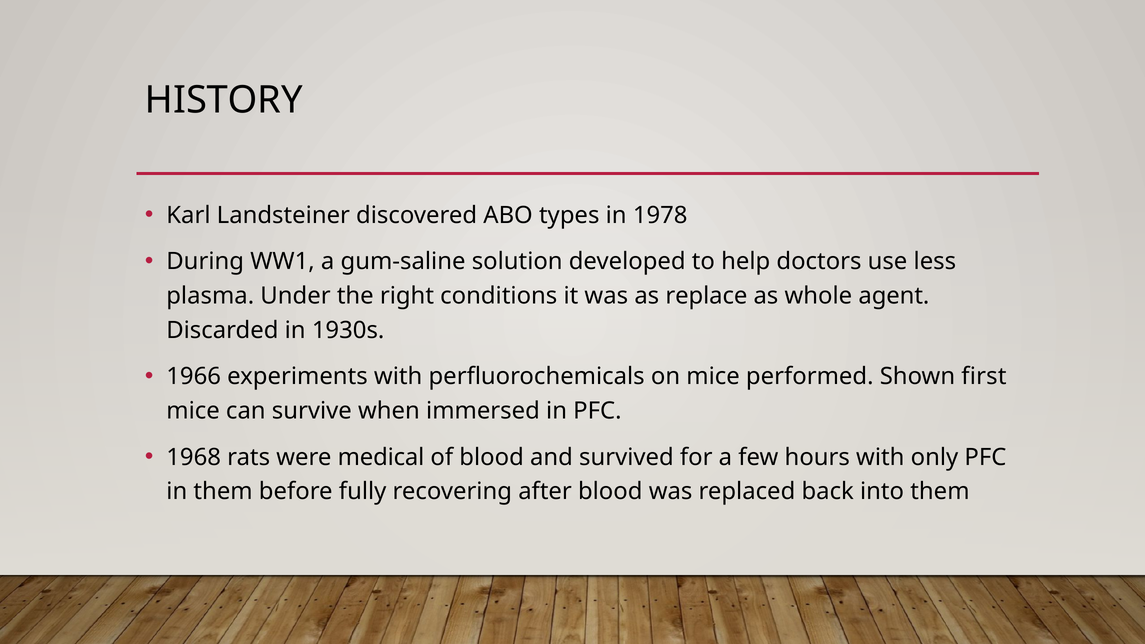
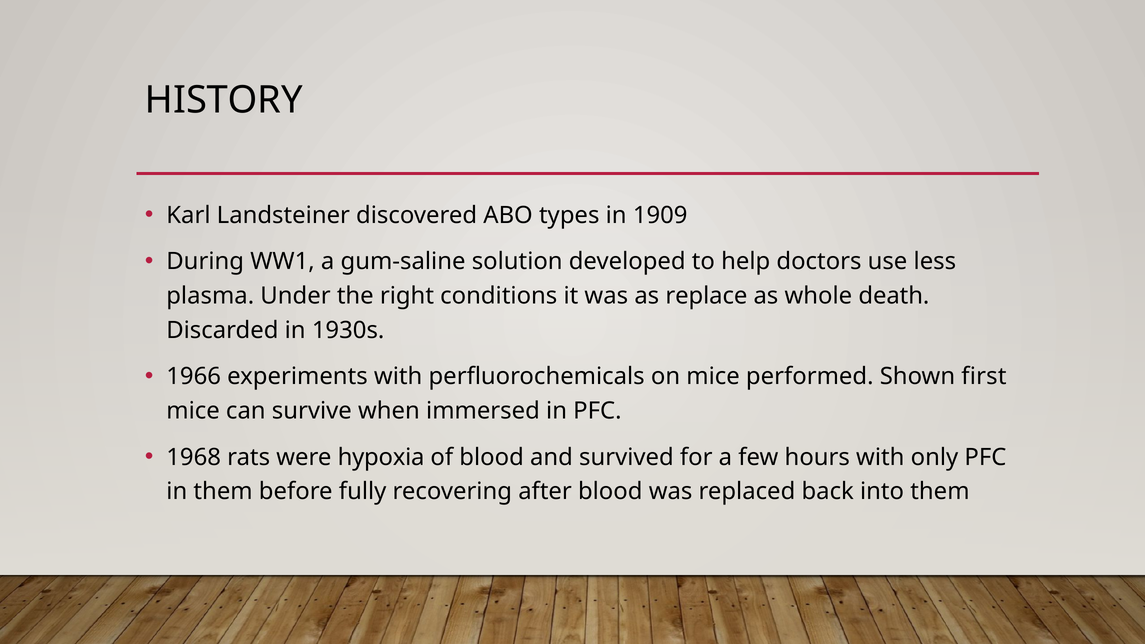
1978: 1978 -> 1909
agent: agent -> death
medical: medical -> hypoxia
